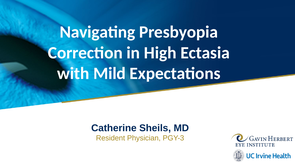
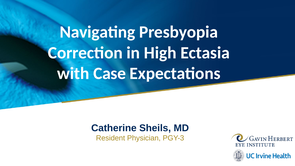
Mild: Mild -> Case
